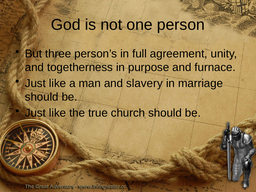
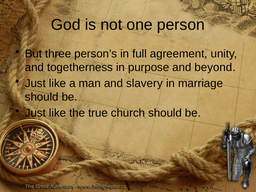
furnace: furnace -> beyond
